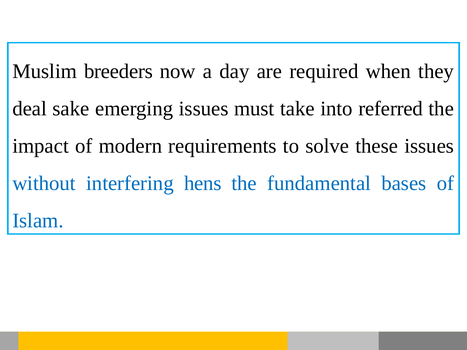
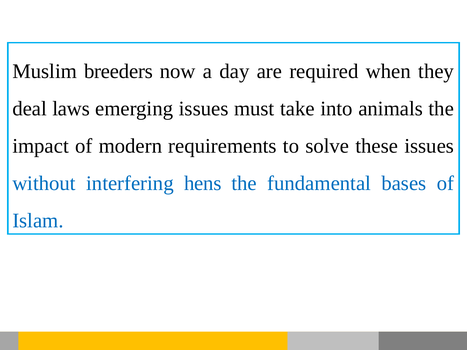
sake: sake -> laws
referred: referred -> animals
